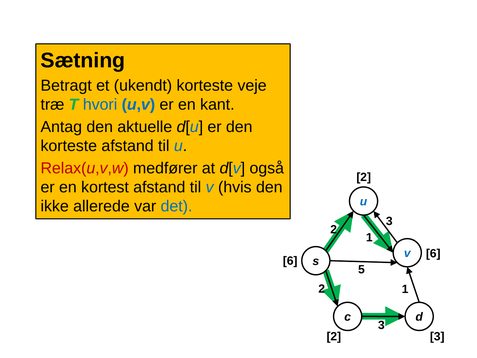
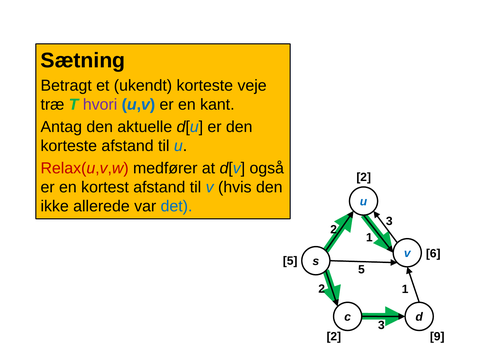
hvori colour: blue -> purple
6 at (290, 261): 6 -> 5
3 at (437, 336): 3 -> 9
